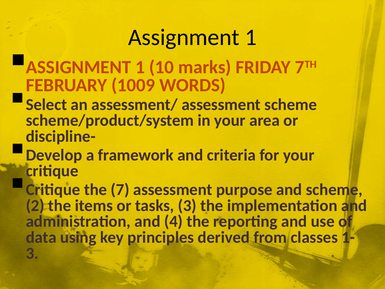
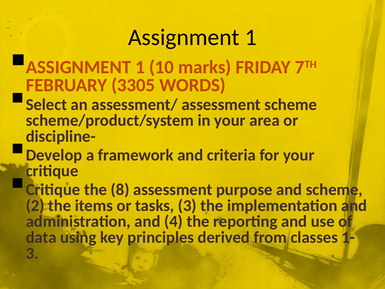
1009: 1009 -> 3305
7: 7 -> 8
